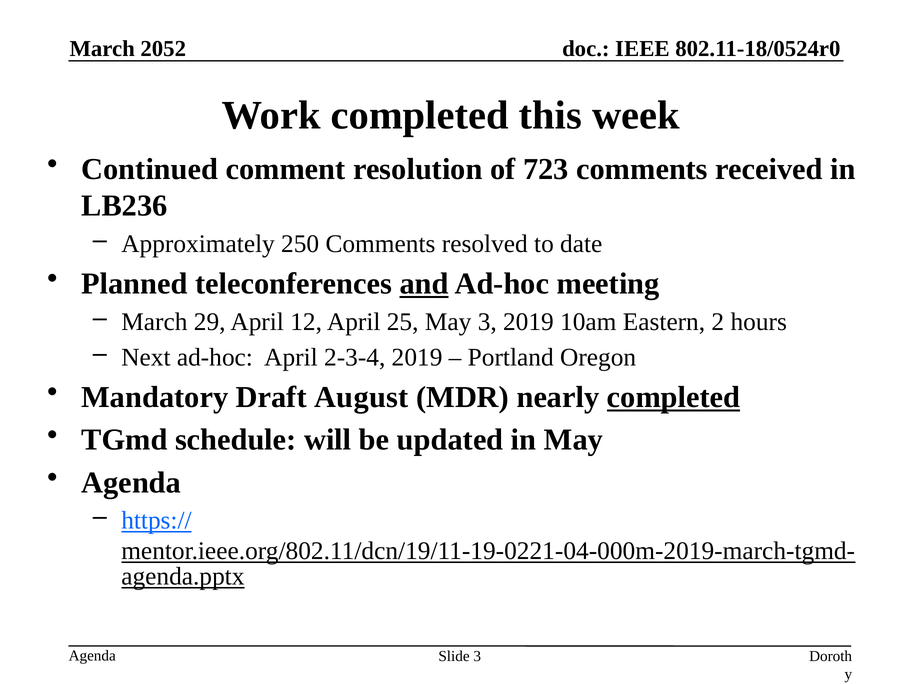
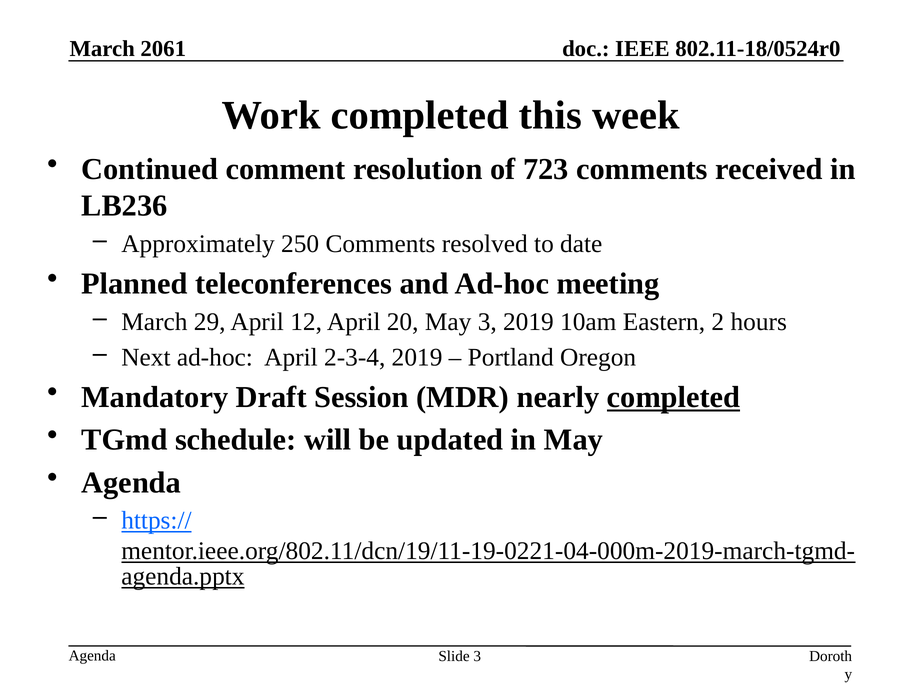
2052: 2052 -> 2061
and underline: present -> none
25: 25 -> 20
August: August -> Session
